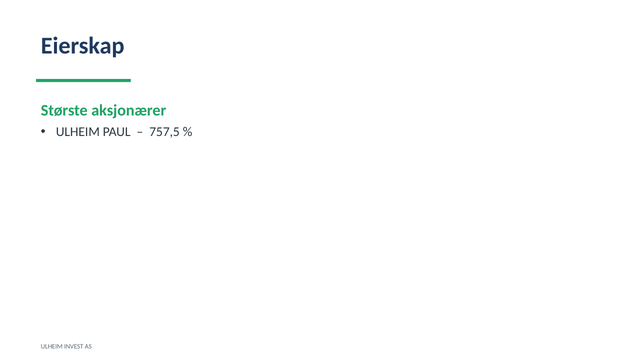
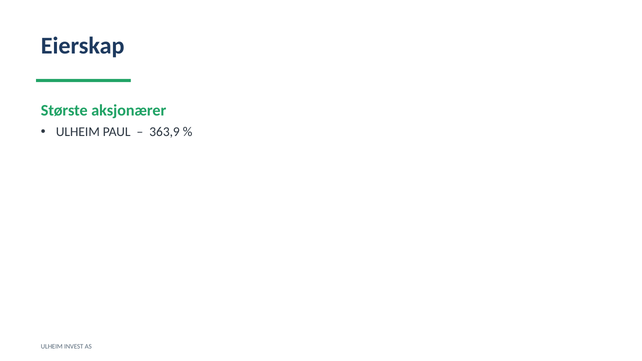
757,5: 757,5 -> 363,9
